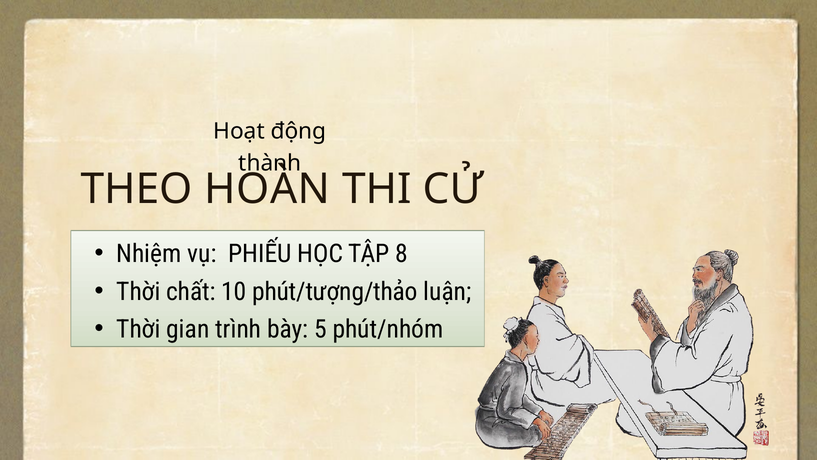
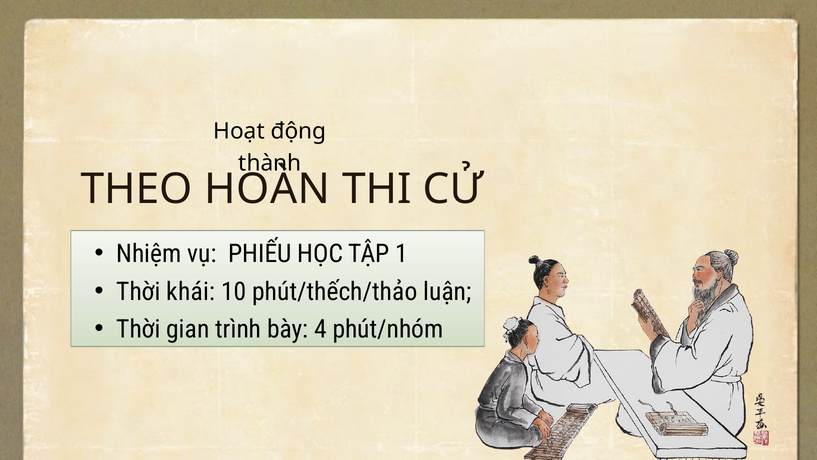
8: 8 -> 1
chất: chất -> khái
phút/tượng/thảo: phút/tượng/thảo -> phút/thếch/thảo
5: 5 -> 4
